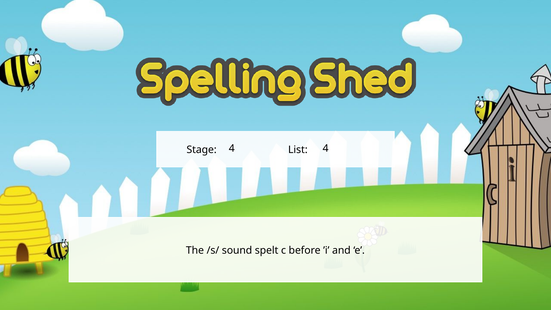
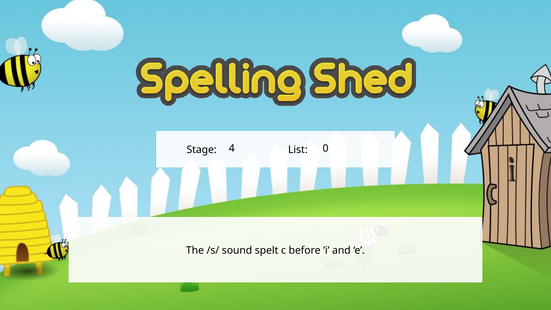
4 4: 4 -> 0
